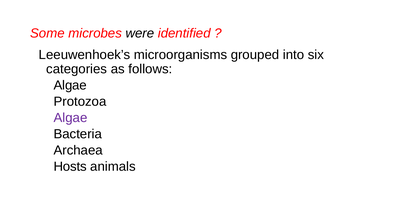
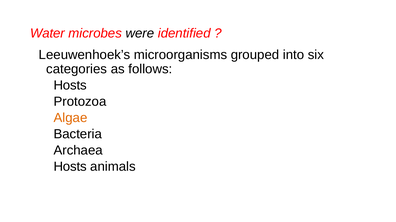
Some: Some -> Water
Algae at (70, 86): Algae -> Hosts
Algae at (70, 118) colour: purple -> orange
